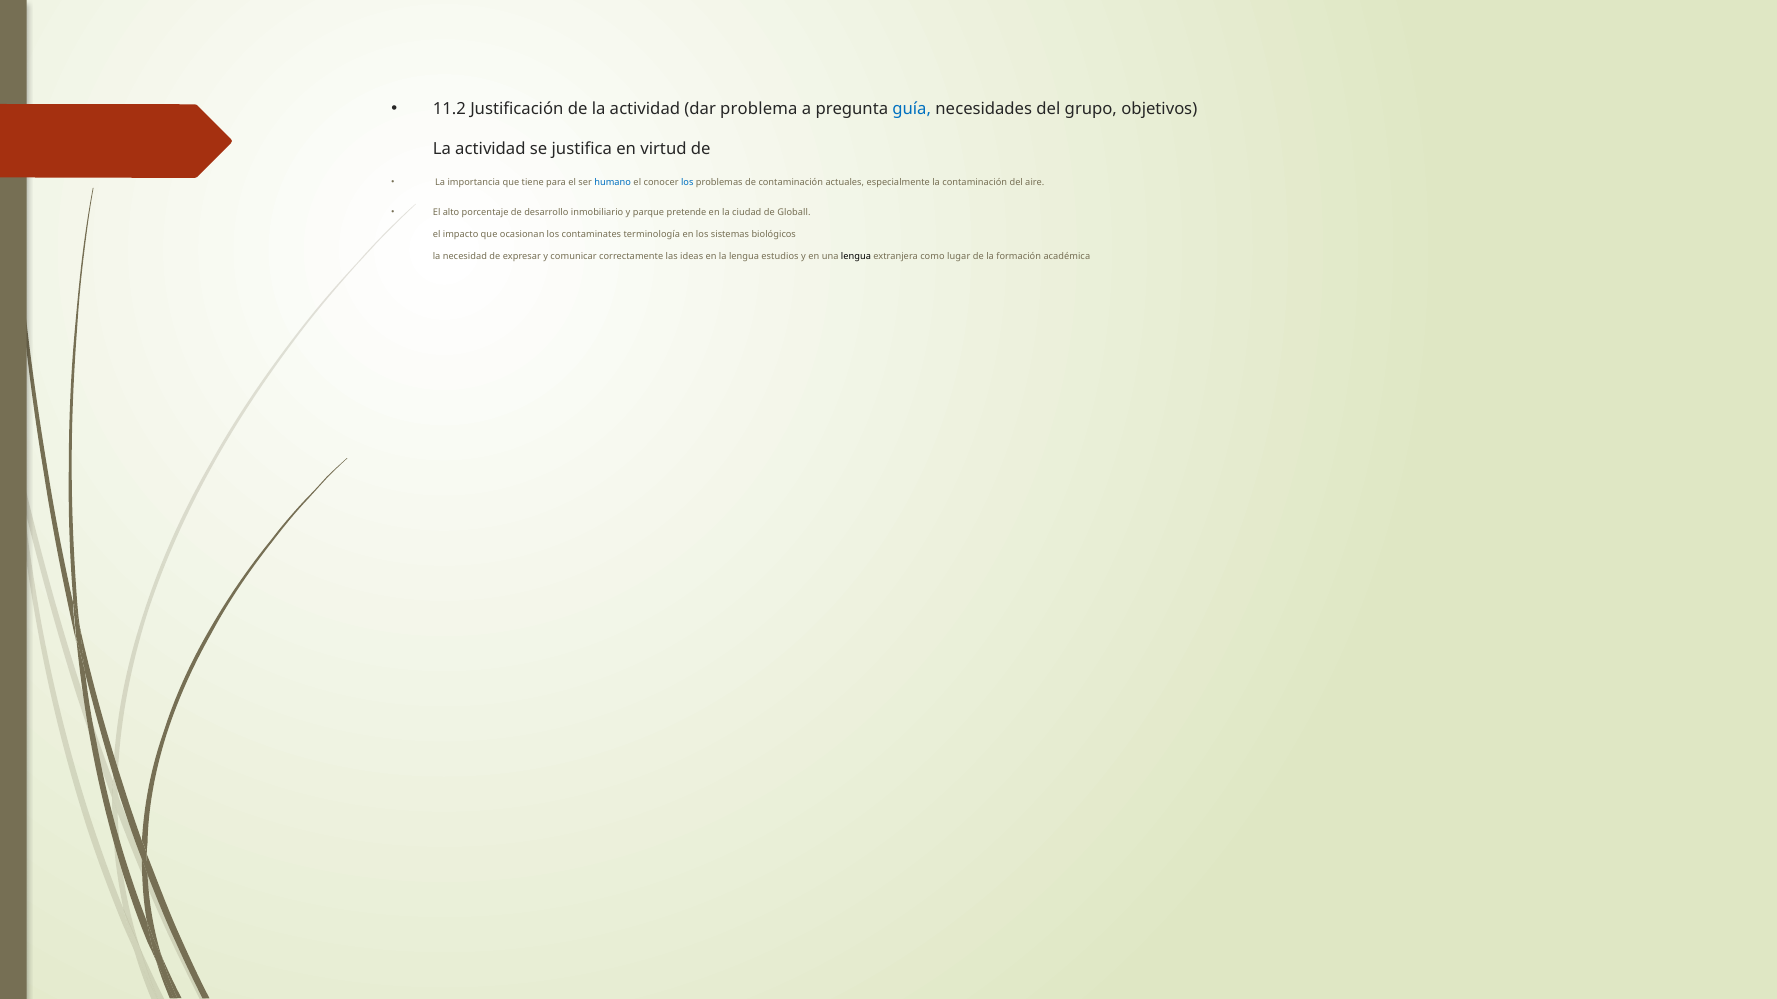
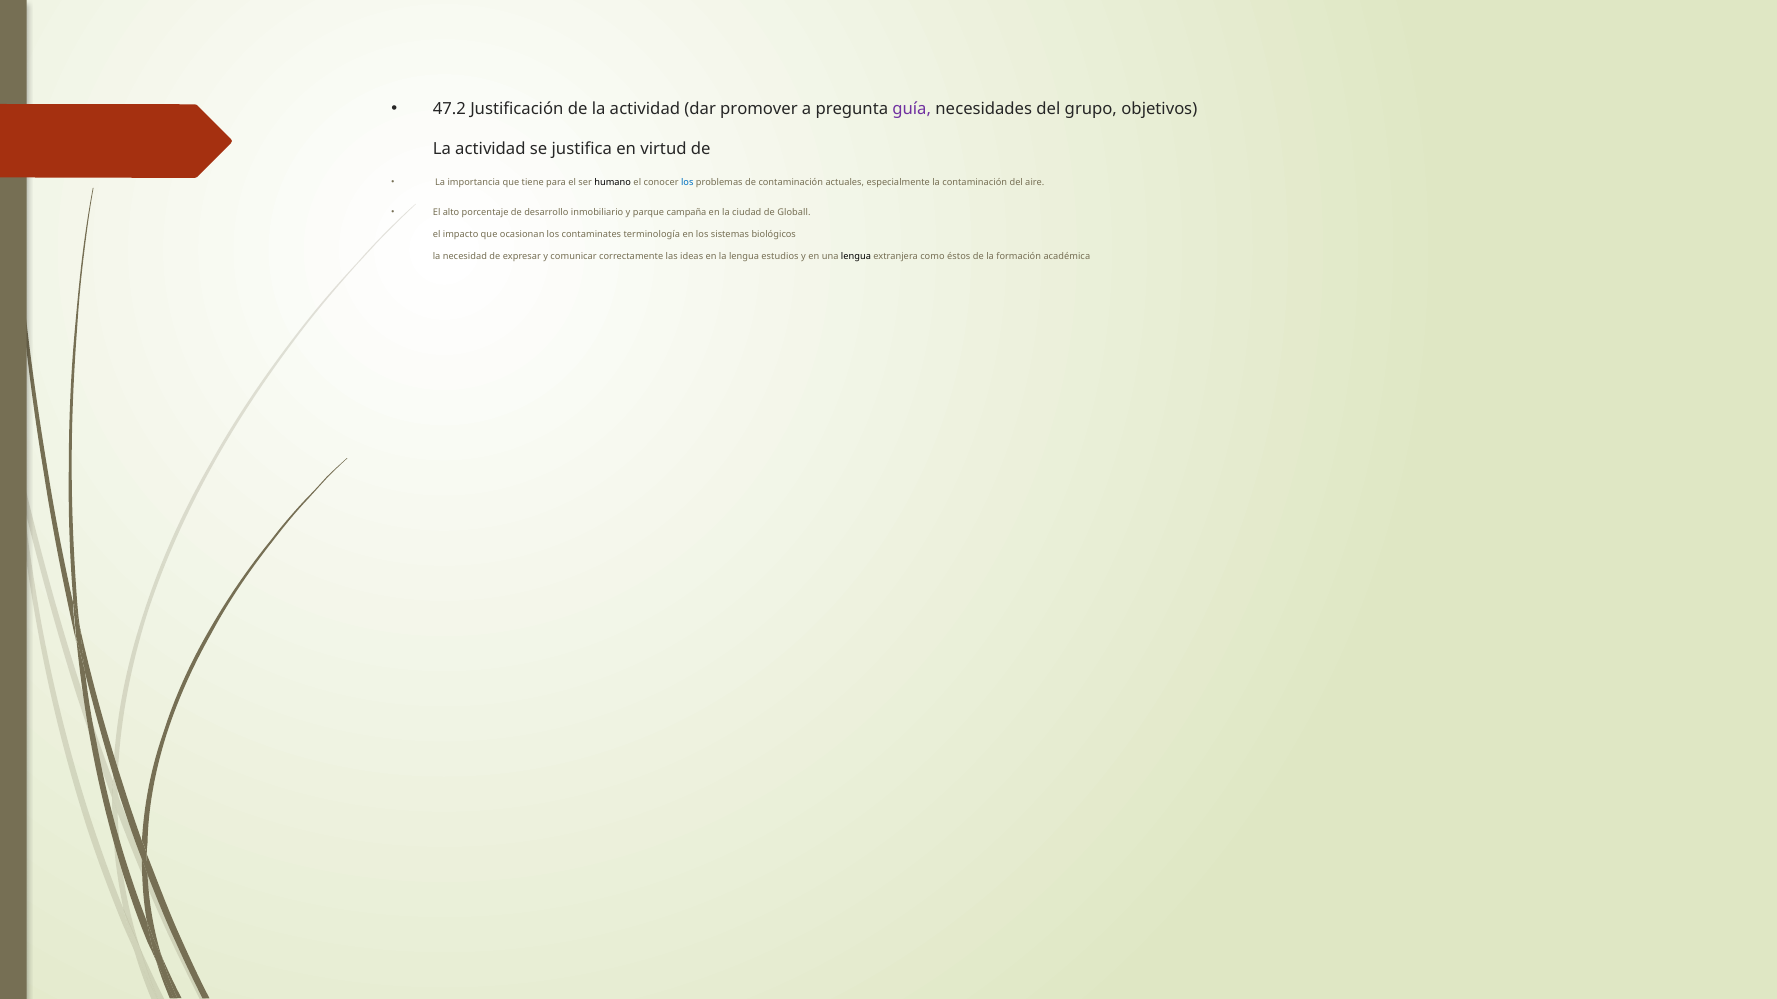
11.2: 11.2 -> 47.2
problema: problema -> promover
guía colour: blue -> purple
humano colour: blue -> black
pretende: pretende -> campaña
lugar: lugar -> éstos
